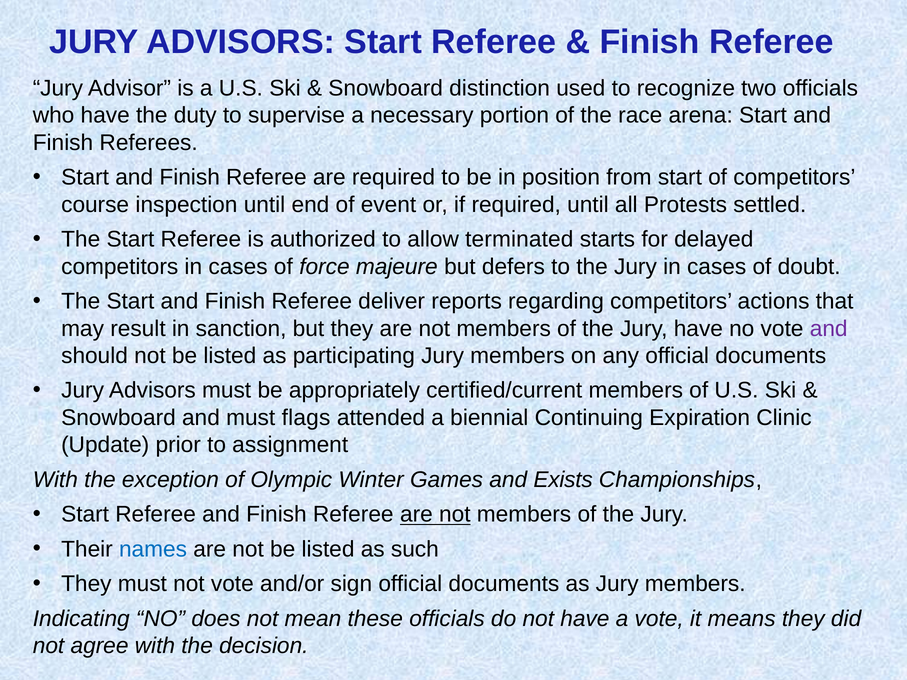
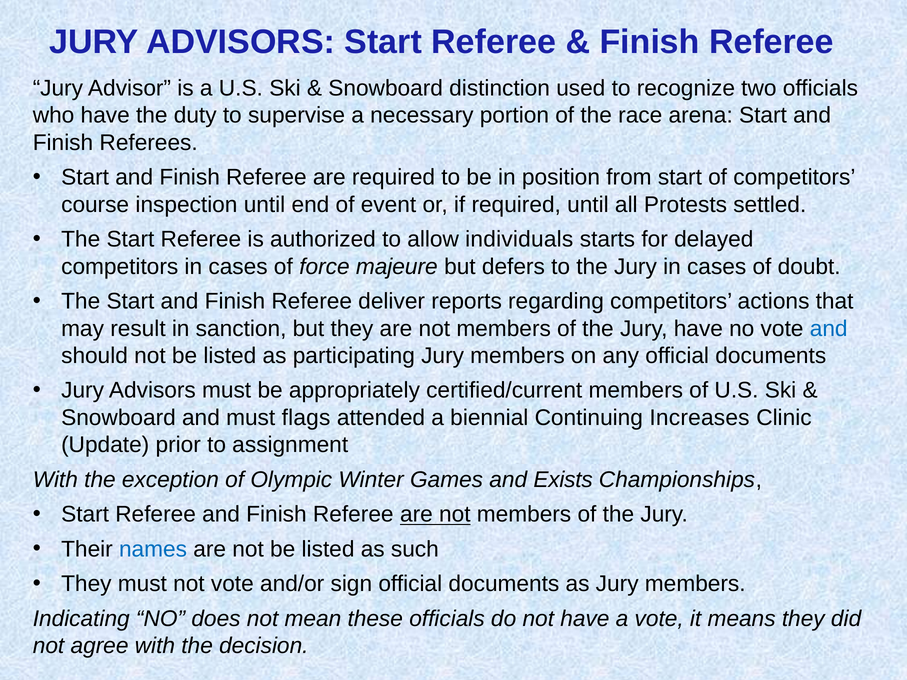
terminated: terminated -> individuals
and at (829, 329) colour: purple -> blue
Expiration: Expiration -> Increases
